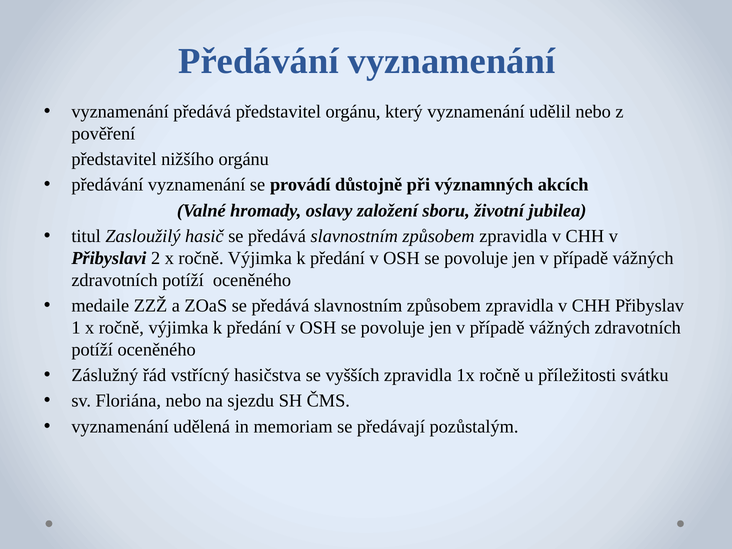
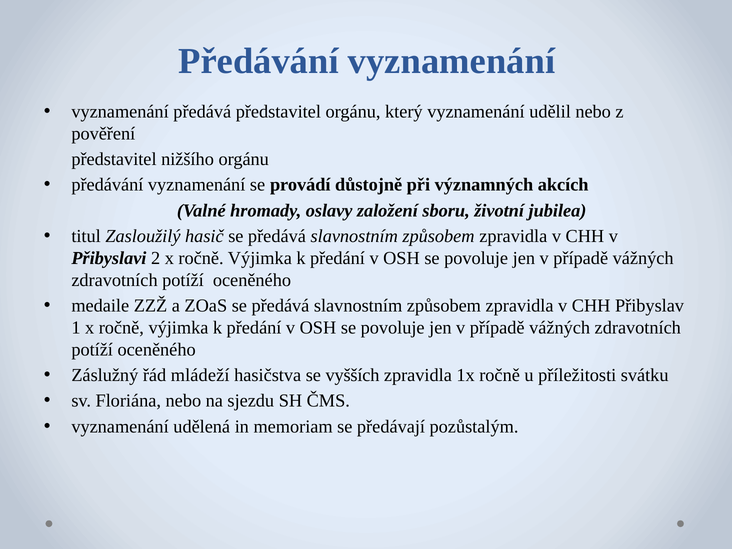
vstřícný: vstřícný -> mládeží
